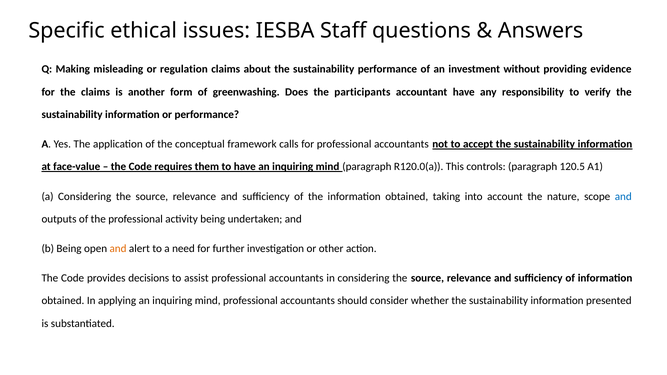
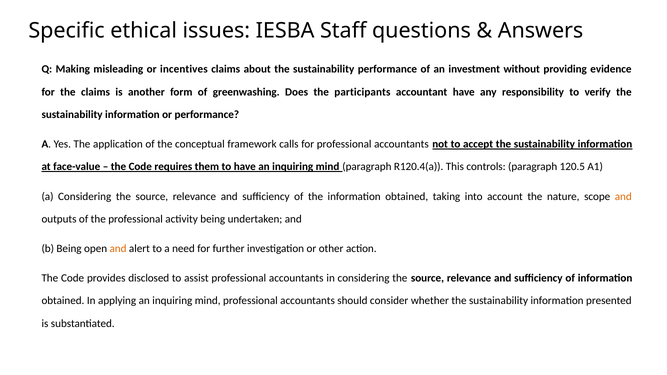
regulation: regulation -> incentives
R120.0(a: R120.0(a -> R120.4(a
and at (623, 196) colour: blue -> orange
decisions: decisions -> disclosed
